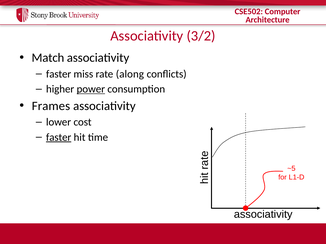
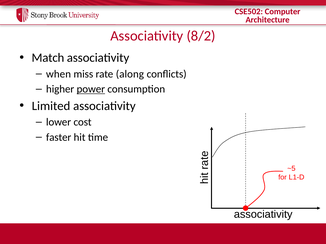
3/2: 3/2 -> 8/2
faster at (59, 74): faster -> when
Frames: Frames -> Limited
faster at (59, 137) underline: present -> none
